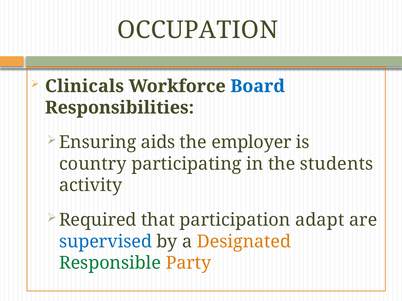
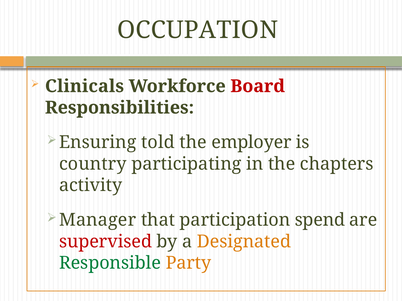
Board colour: blue -> red
aids: aids -> told
students: students -> chapters
Required: Required -> Manager
adapt: adapt -> spend
supervised colour: blue -> red
